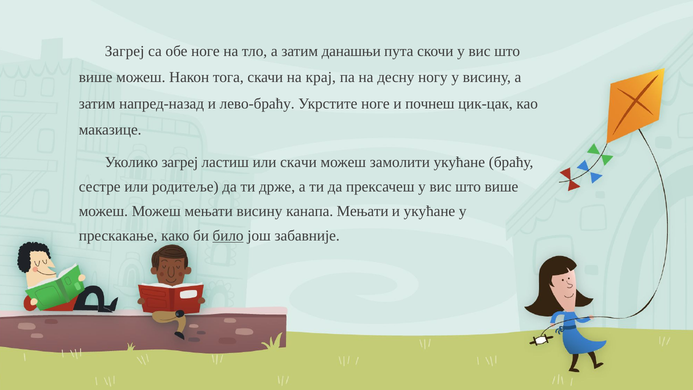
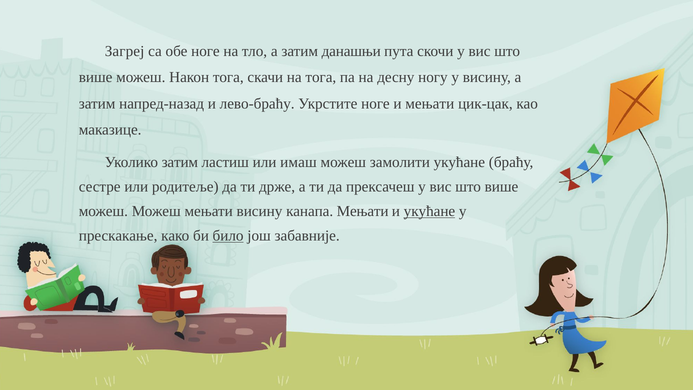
на крај: крај -> тога
и почнеш: почнеш -> мењати
Уколико загреј: загреј -> затим
или скачи: скачи -> имаш
укућане at (429, 211) underline: none -> present
